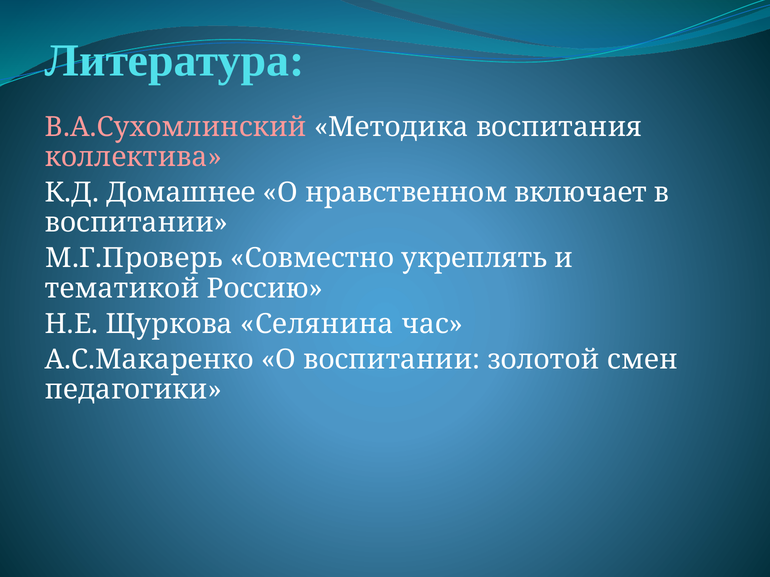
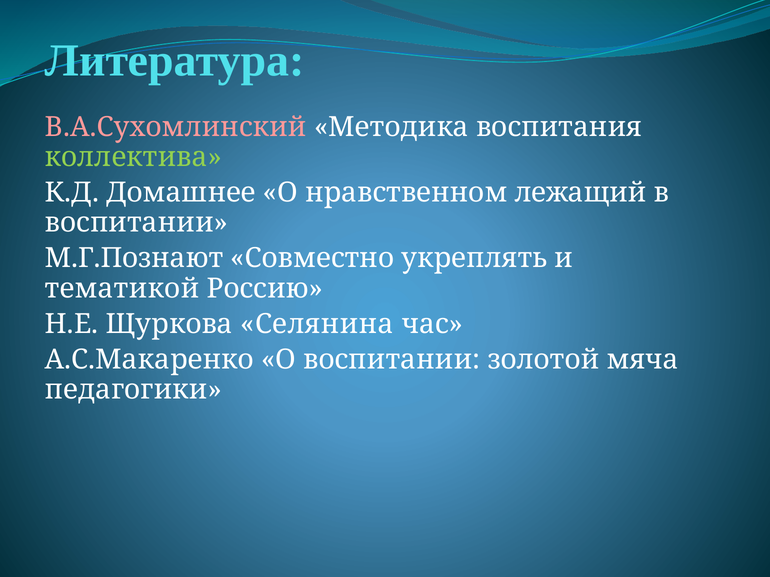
коллектива colour: pink -> light green
включает: включает -> лежащий
М.Г.Проверь: М.Г.Проверь -> М.Г.Познают
смен: смен -> мяча
